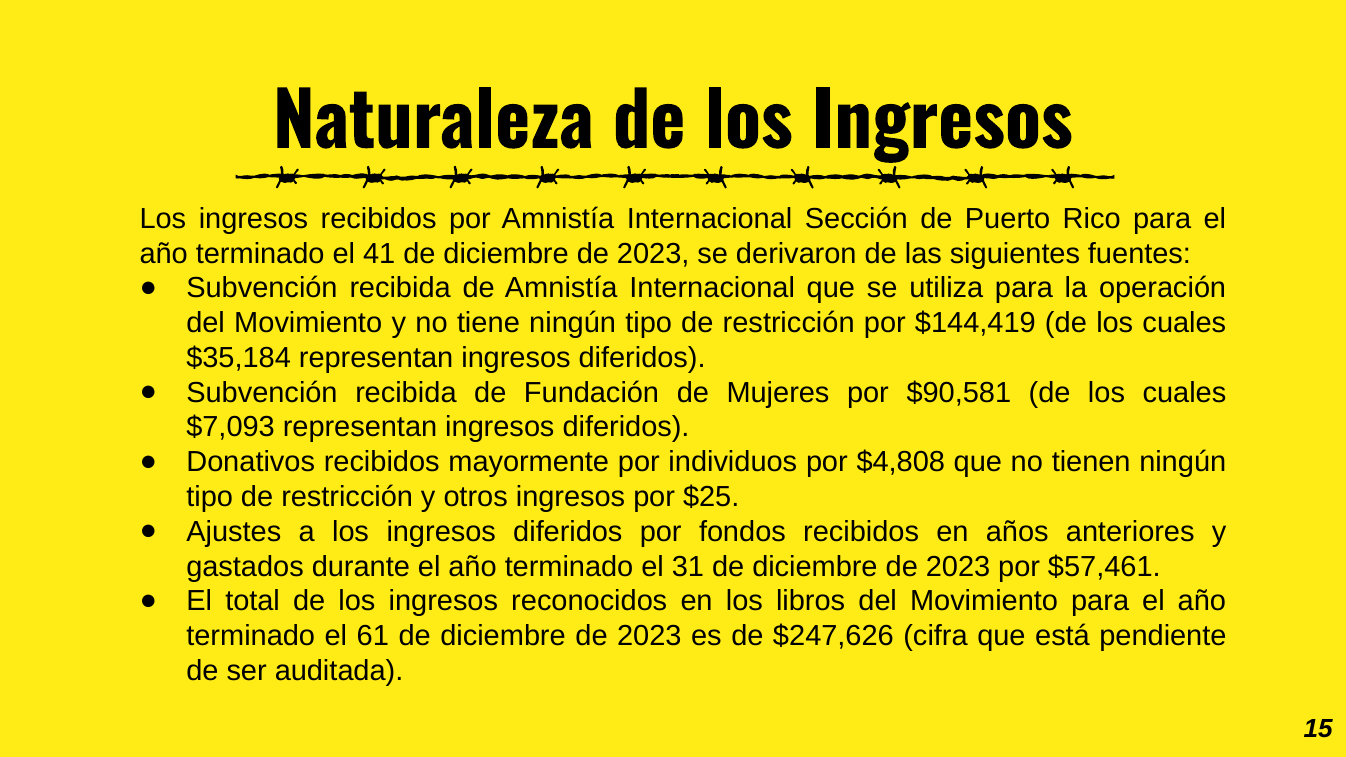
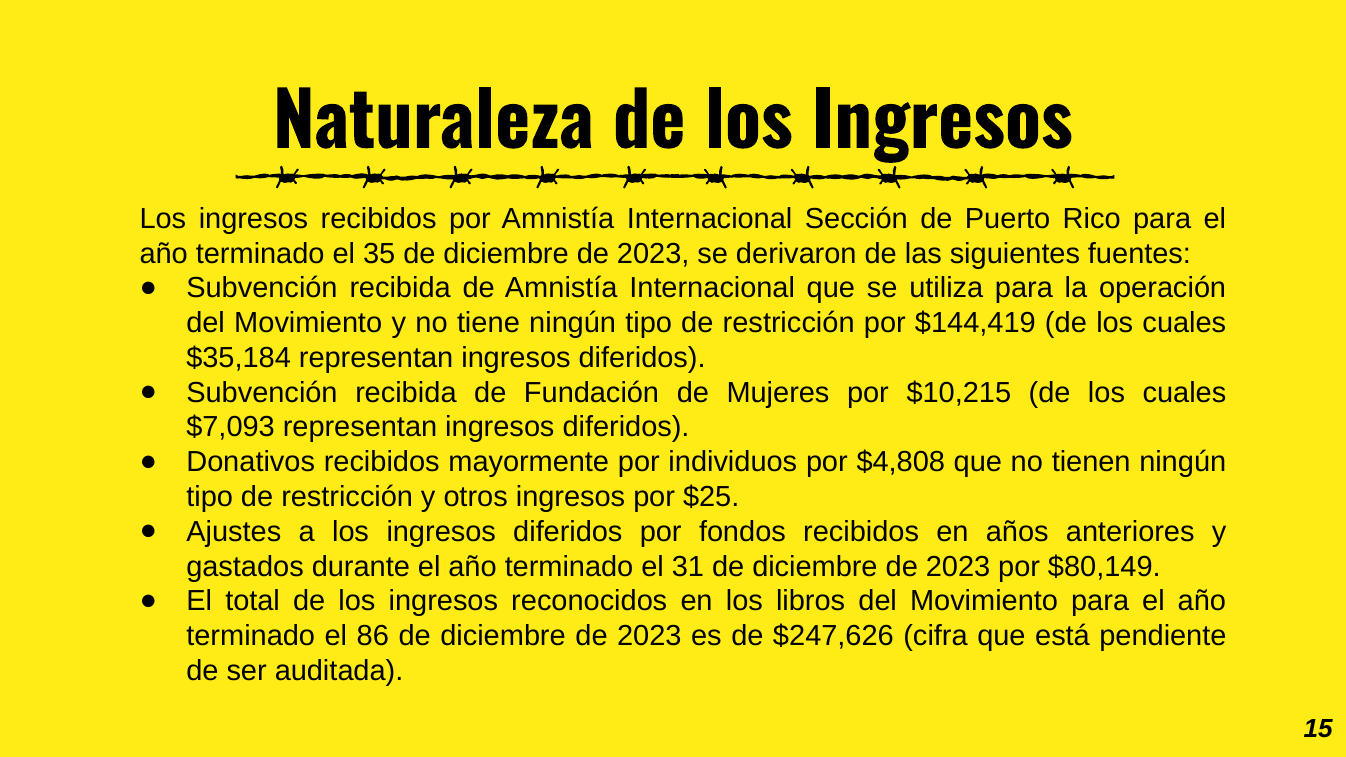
41: 41 -> 35
$90,581: $90,581 -> $10,215
$57,461: $57,461 -> $80,149
61: 61 -> 86
